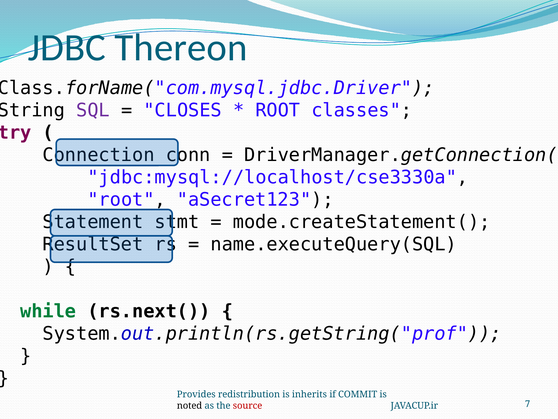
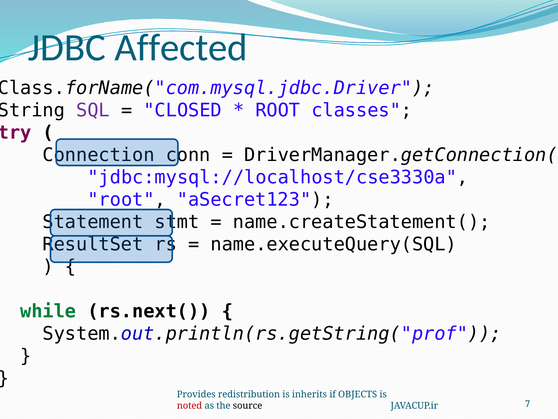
Thereon: Thereon -> Affected
CLOSES: CLOSES -> CLOSED
mode.createStatement(: mode.createStatement( -> name.createStatement(
COMMIT: COMMIT -> OBJECTS
noted colour: black -> red
source colour: red -> black
